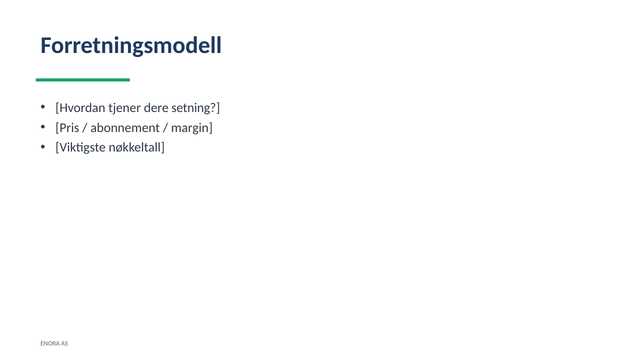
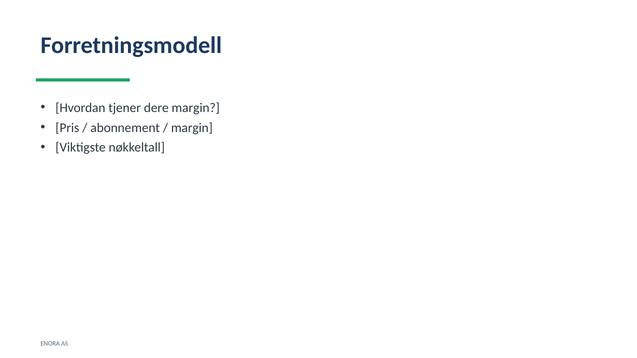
dere setning: setning -> margin
